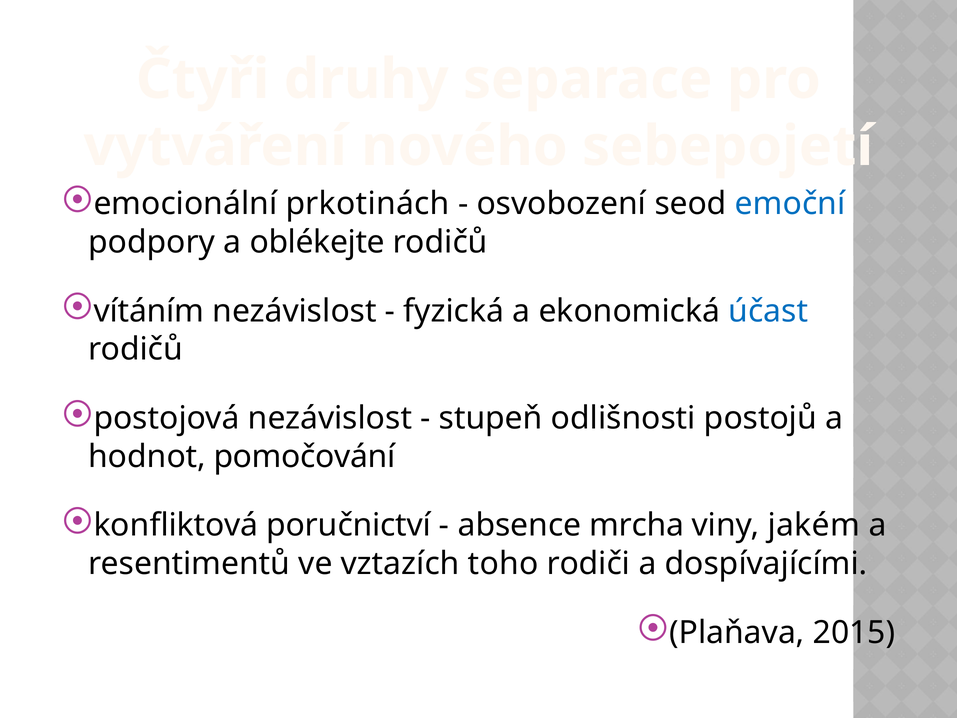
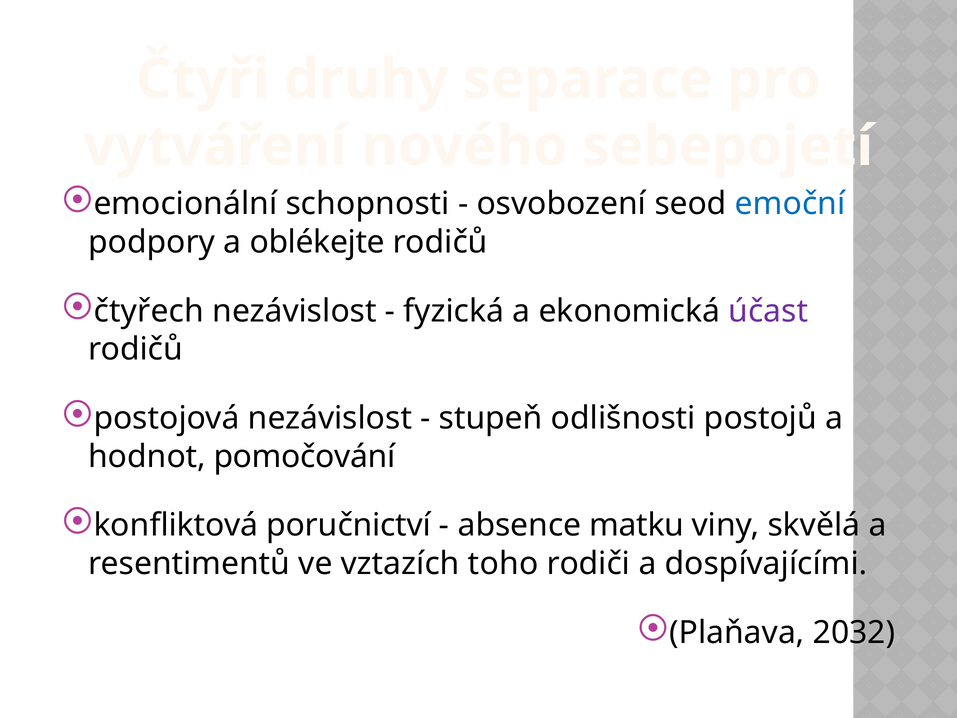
prkotinách: prkotinách -> schopnosti
vítáním: vítáním -> čtyřech
účast colour: blue -> purple
mrcha: mrcha -> matku
jakém: jakém -> skvělá
2015: 2015 -> 2032
